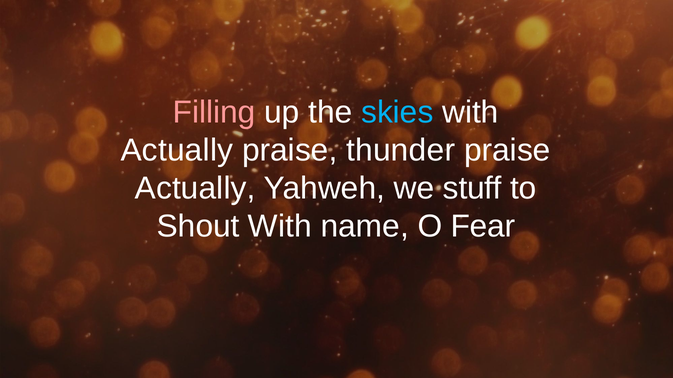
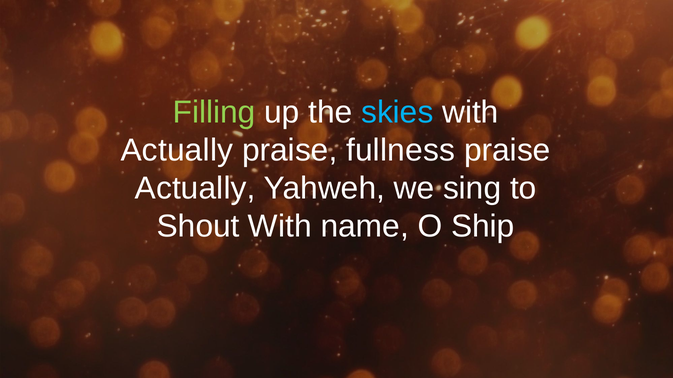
Filling colour: pink -> light green
thunder: thunder -> fullness
stuff: stuff -> sing
Fear: Fear -> Ship
